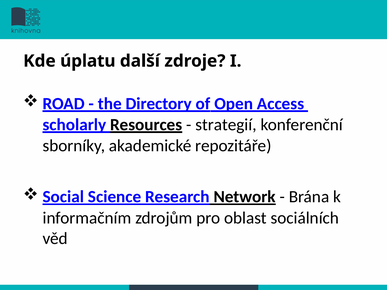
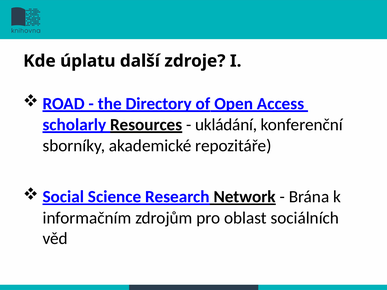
strategií: strategií -> ukládání
